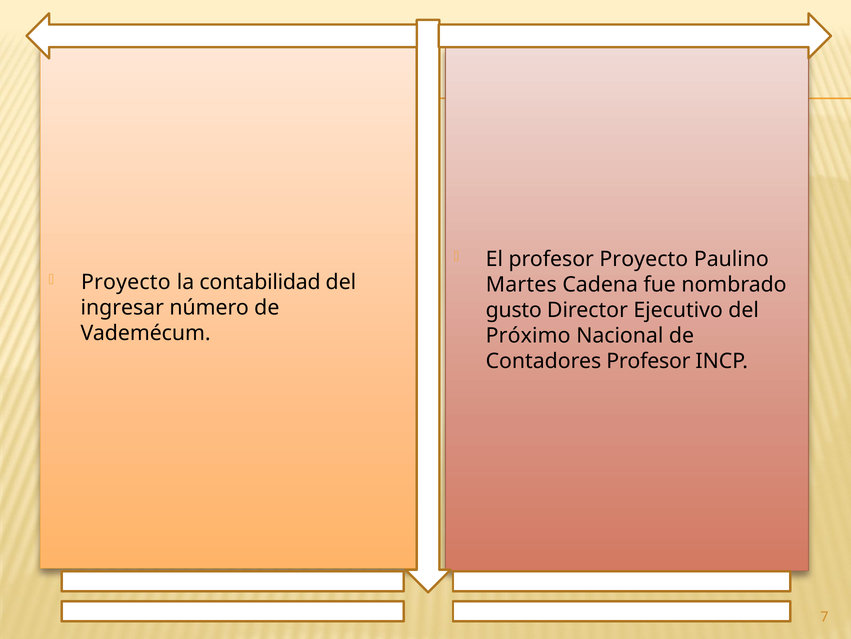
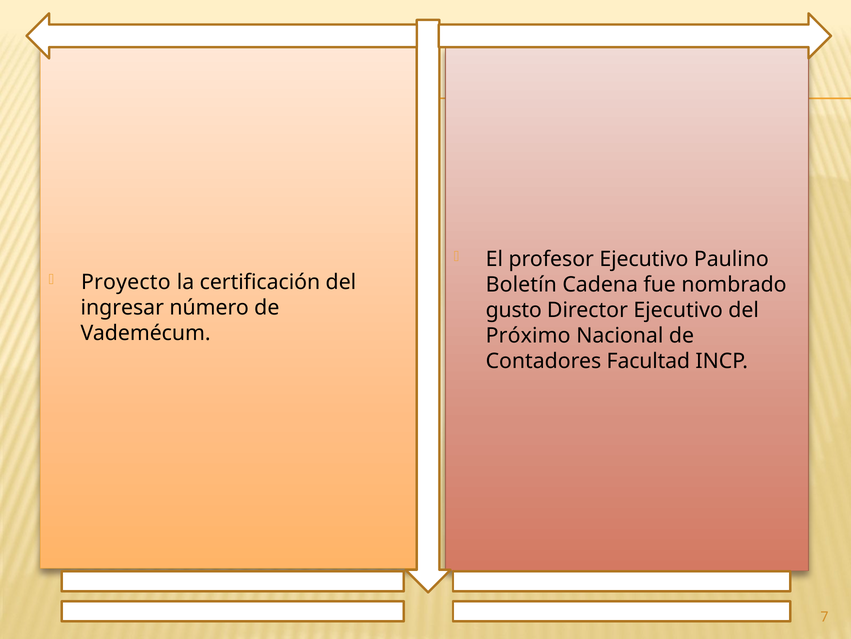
profesor Proyecto: Proyecto -> Ejecutivo
contabilidad: contabilidad -> certificación
Martes: Martes -> Boletín
Contadores Profesor: Profesor -> Facultad
